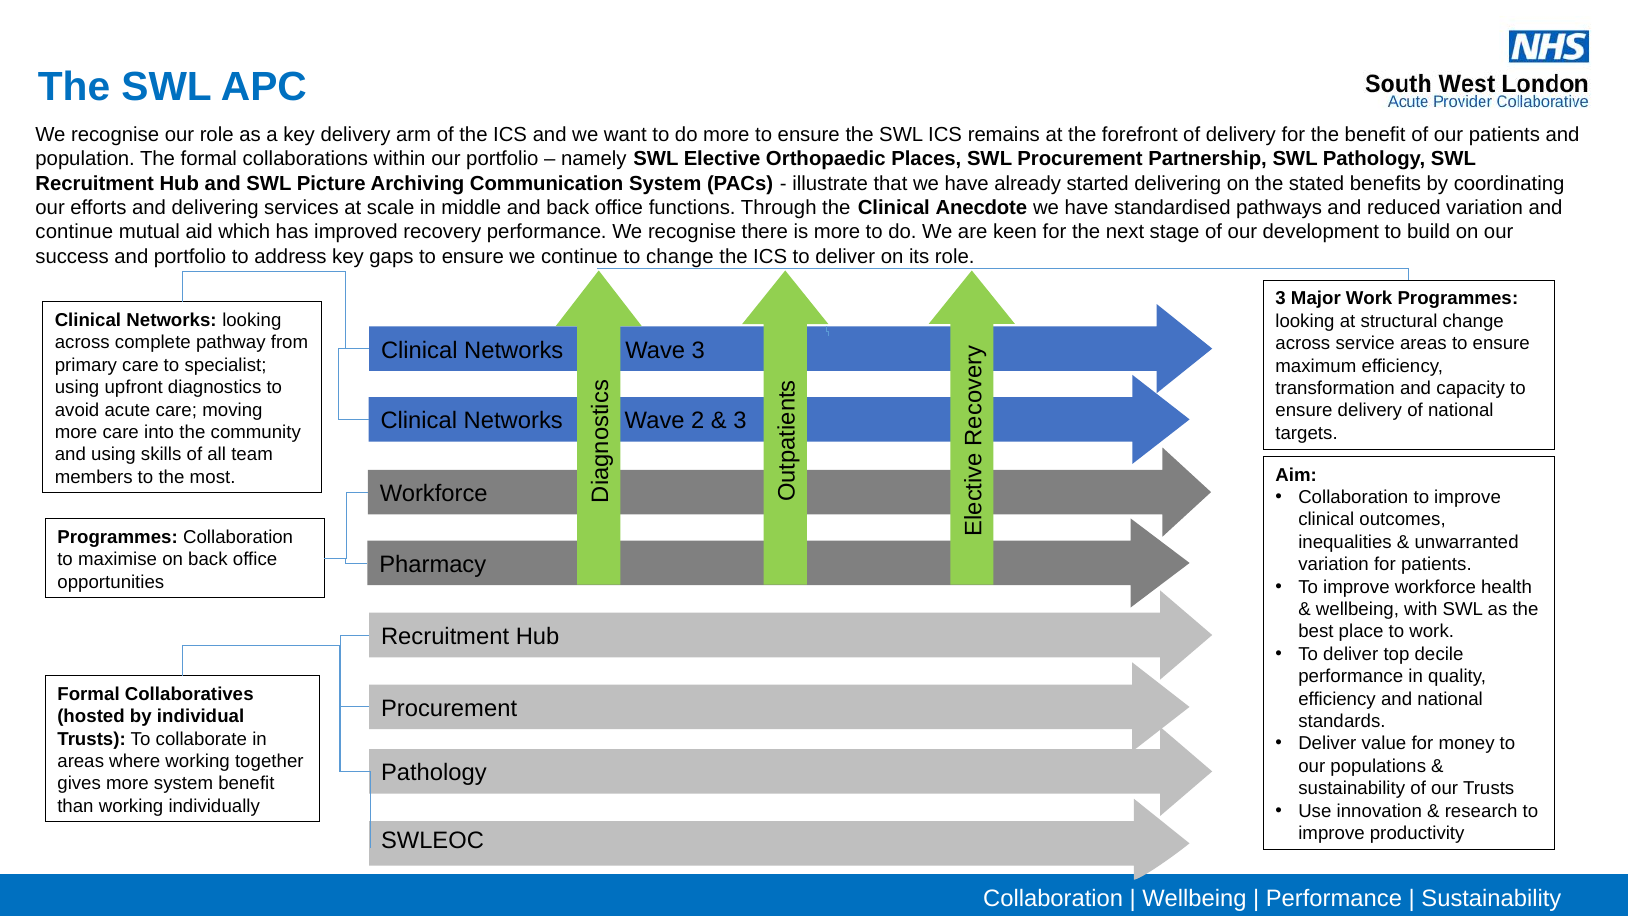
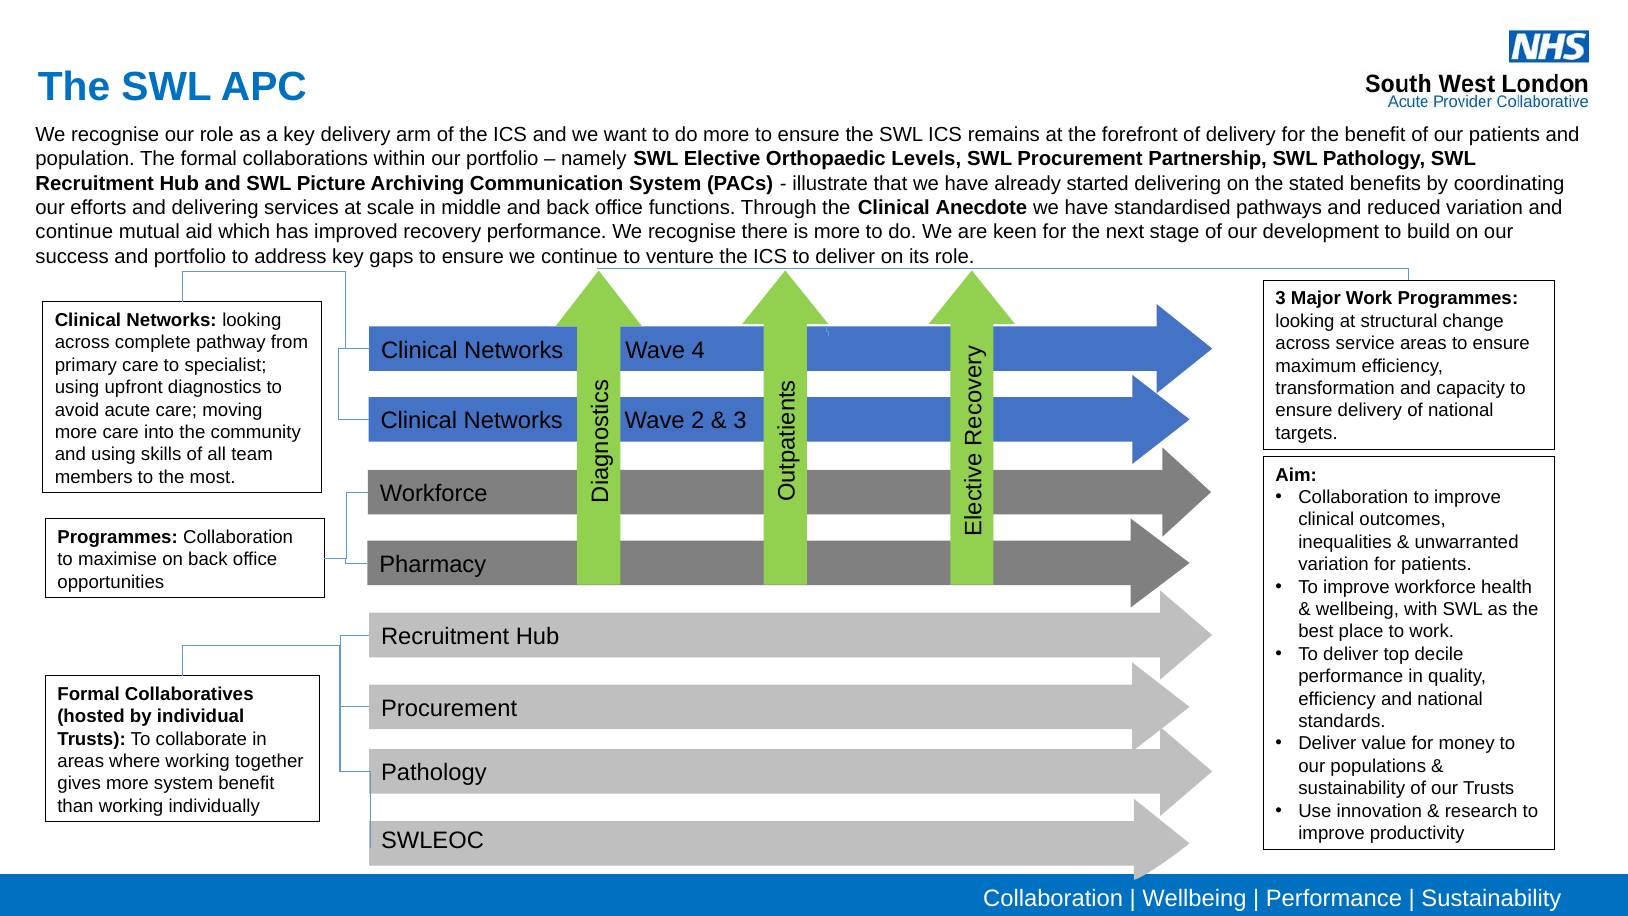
Places: Places -> Levels
to change: change -> venture
3 at (698, 350): 3 -> 4
